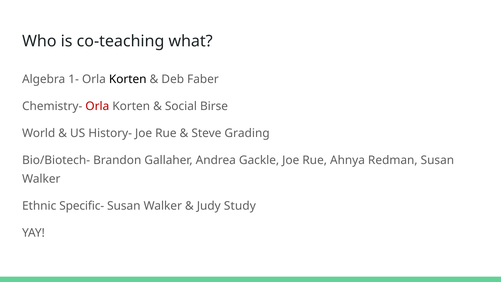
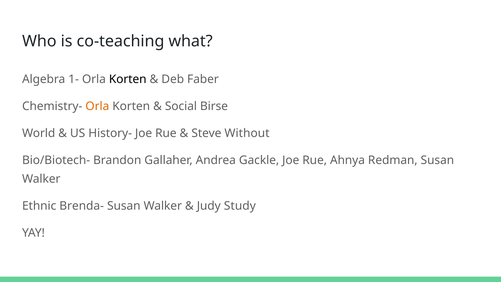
Orla at (97, 106) colour: red -> orange
Grading: Grading -> Without
Specific-: Specific- -> Brenda-
